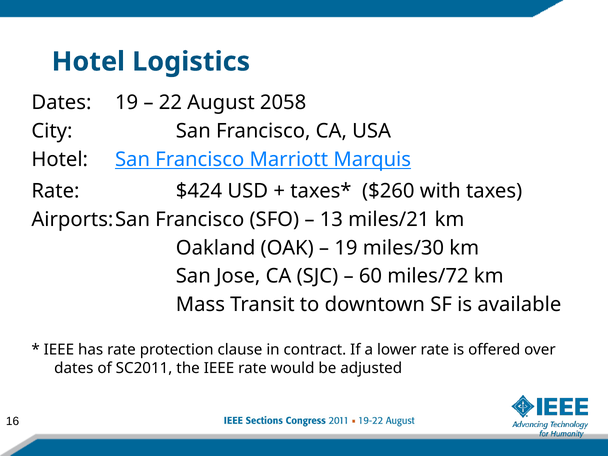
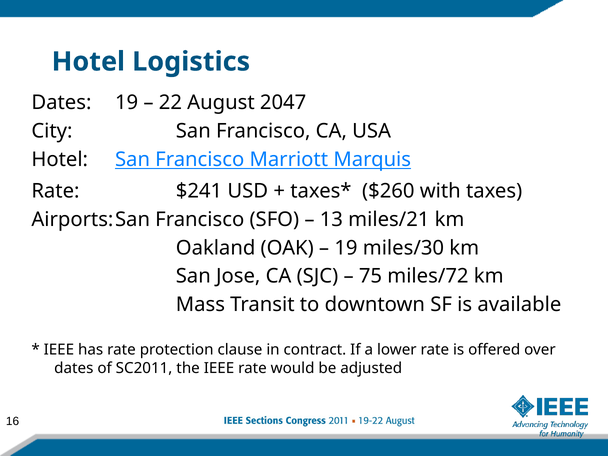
2058: 2058 -> 2047
$424: $424 -> $241
60: 60 -> 75
